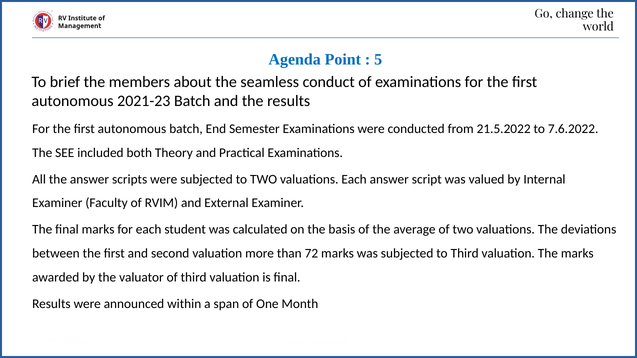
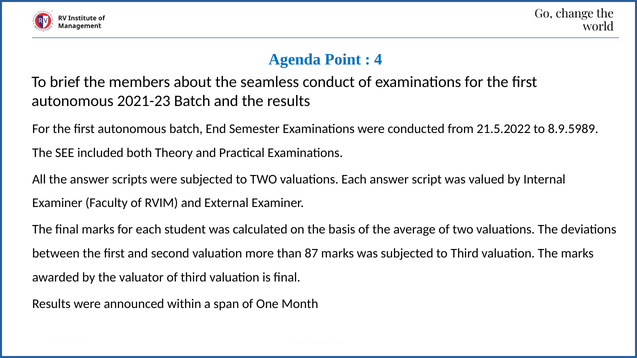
5 at (378, 60): 5 -> 4
7.6.2022: 7.6.2022 -> 8.9.5989
72: 72 -> 87
